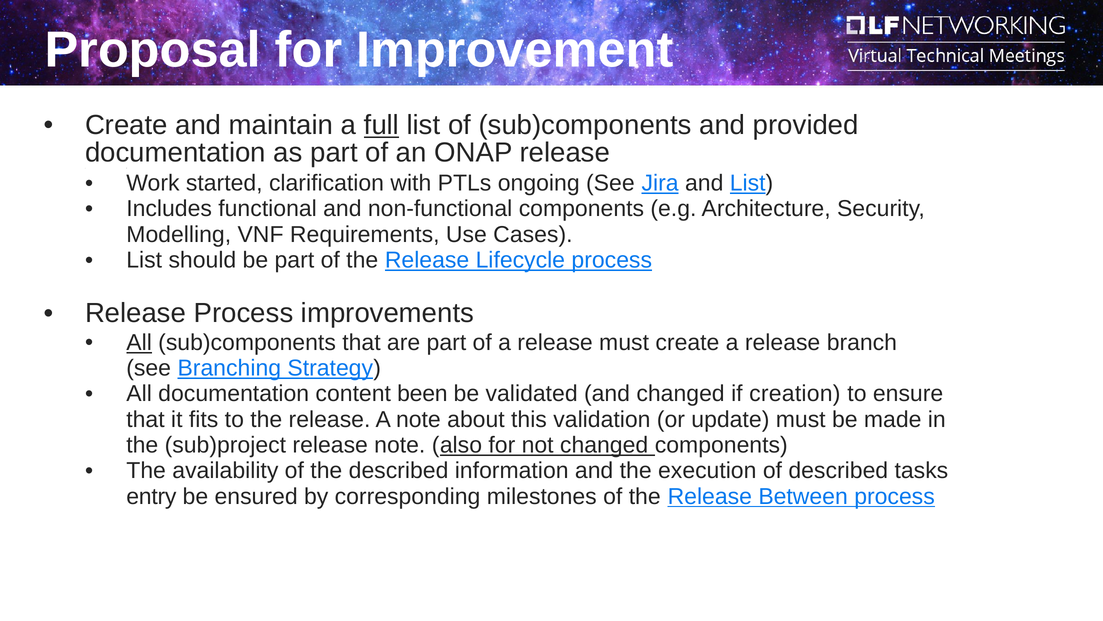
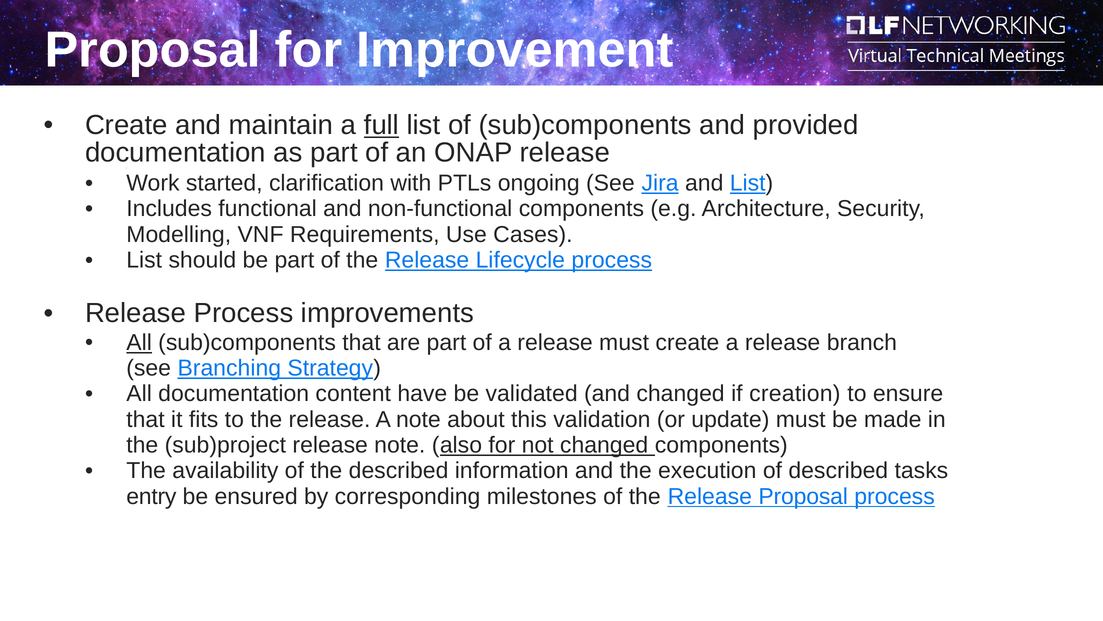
been: been -> have
Release Between: Between -> Proposal
